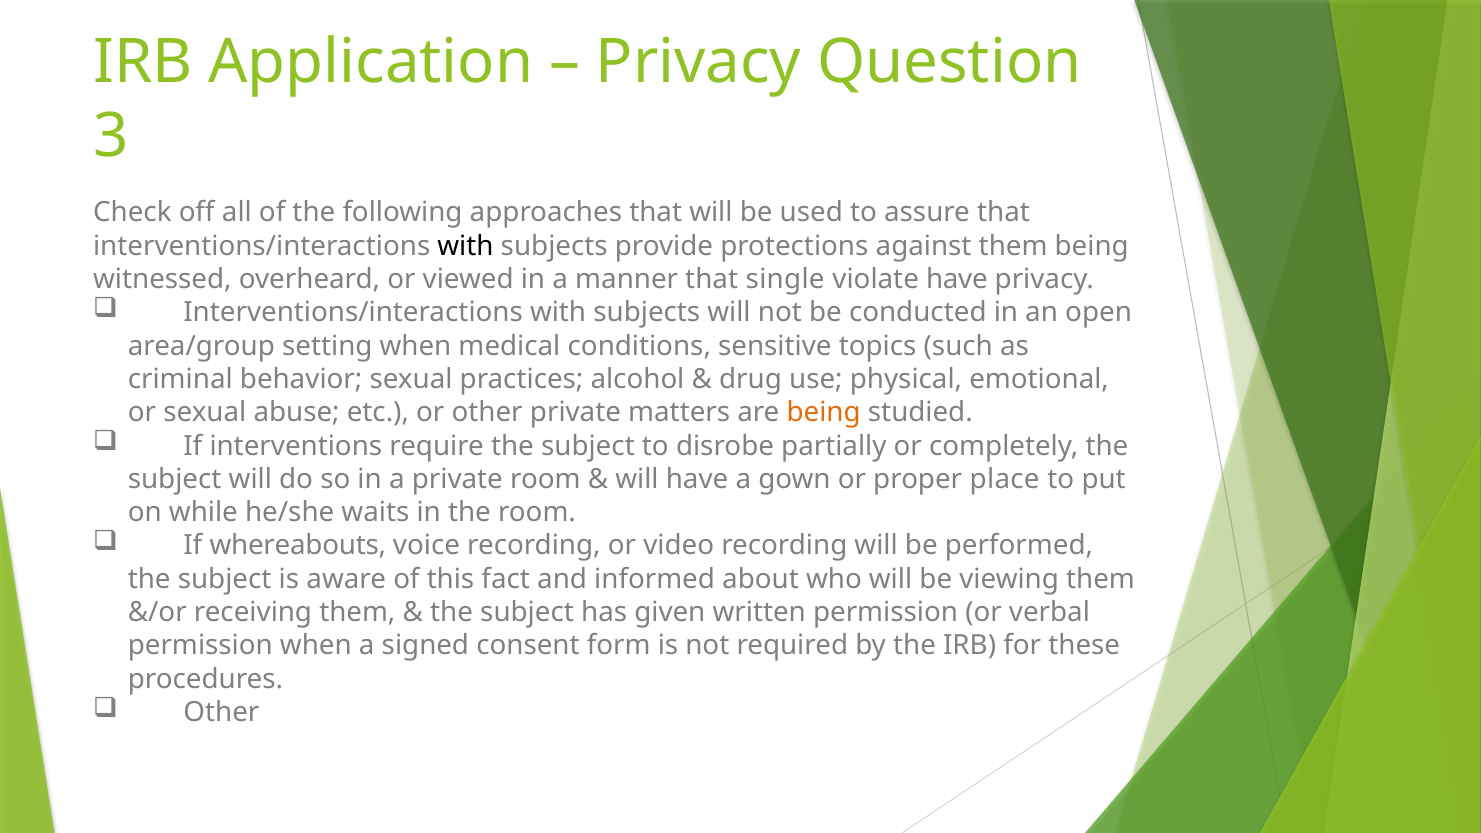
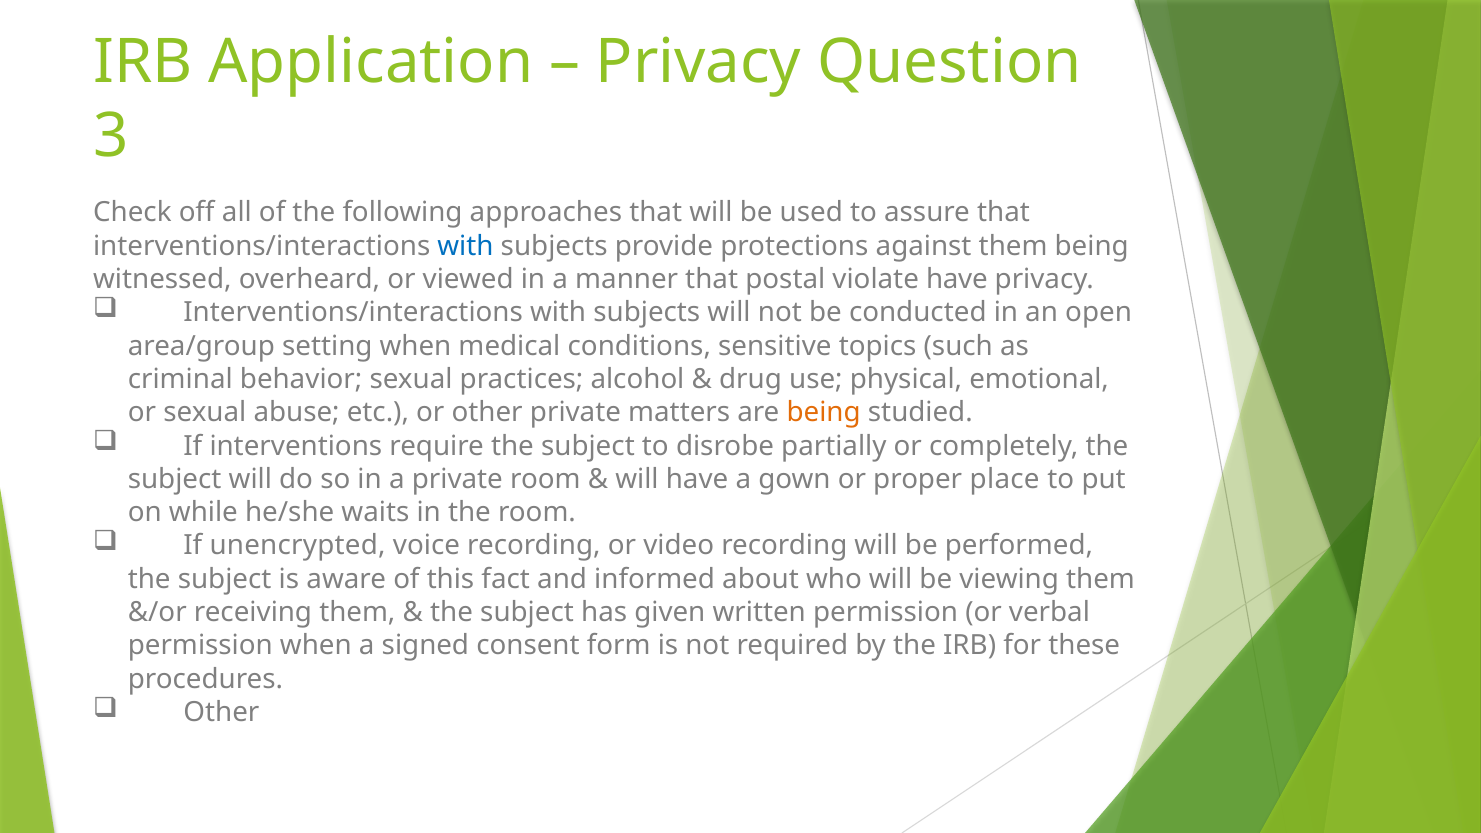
with at (465, 246) colour: black -> blue
single: single -> postal
whereabouts: whereabouts -> unencrypted
